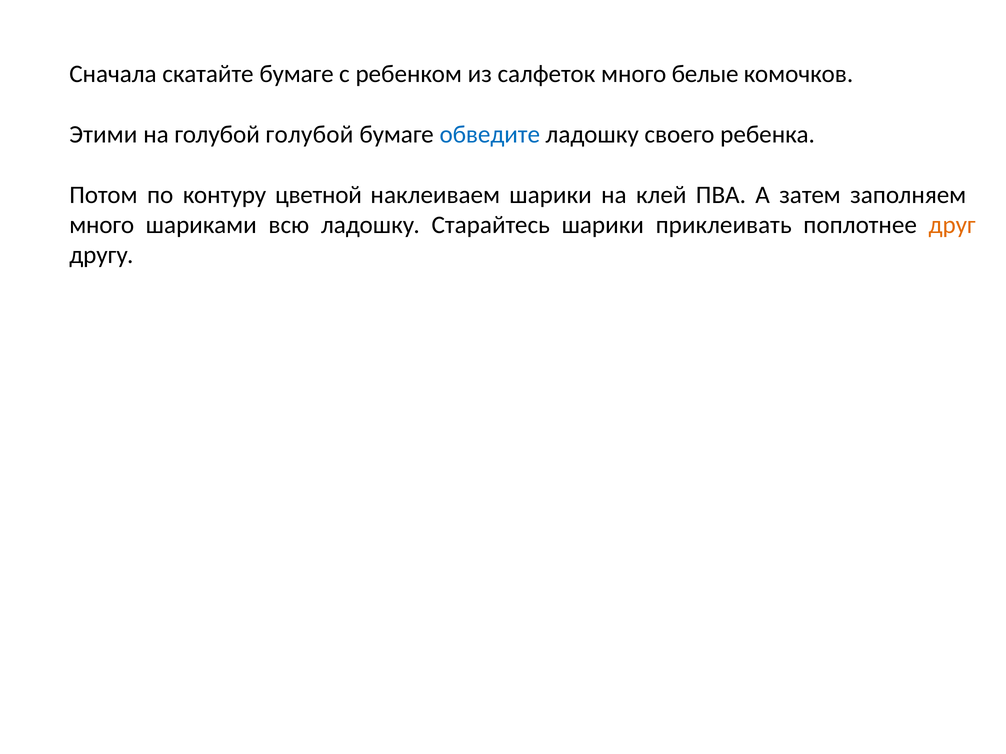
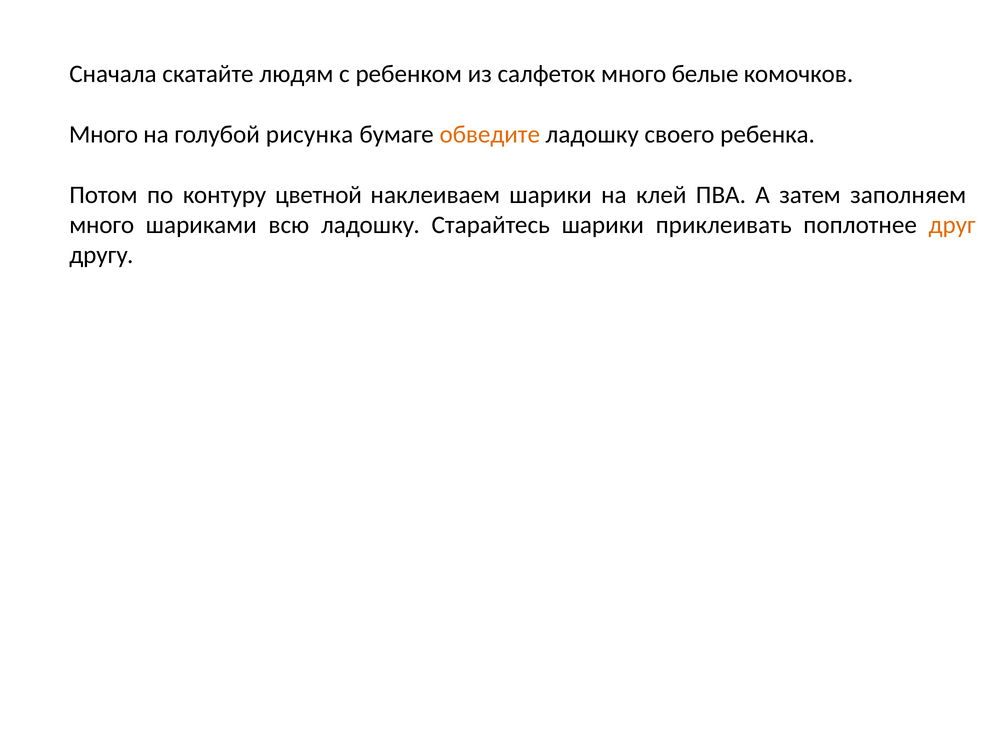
скатайте бумаге: бумаге -> людям
Этими at (103, 135): Этими -> Много
голубой голубой: голубой -> рисунка
обведите colour: blue -> orange
